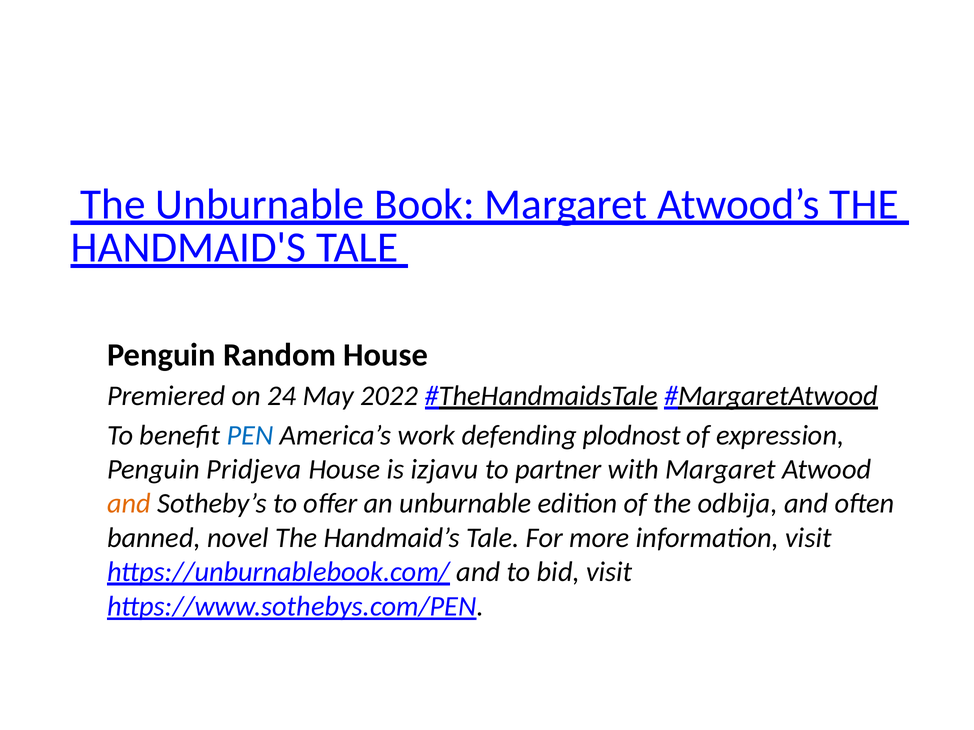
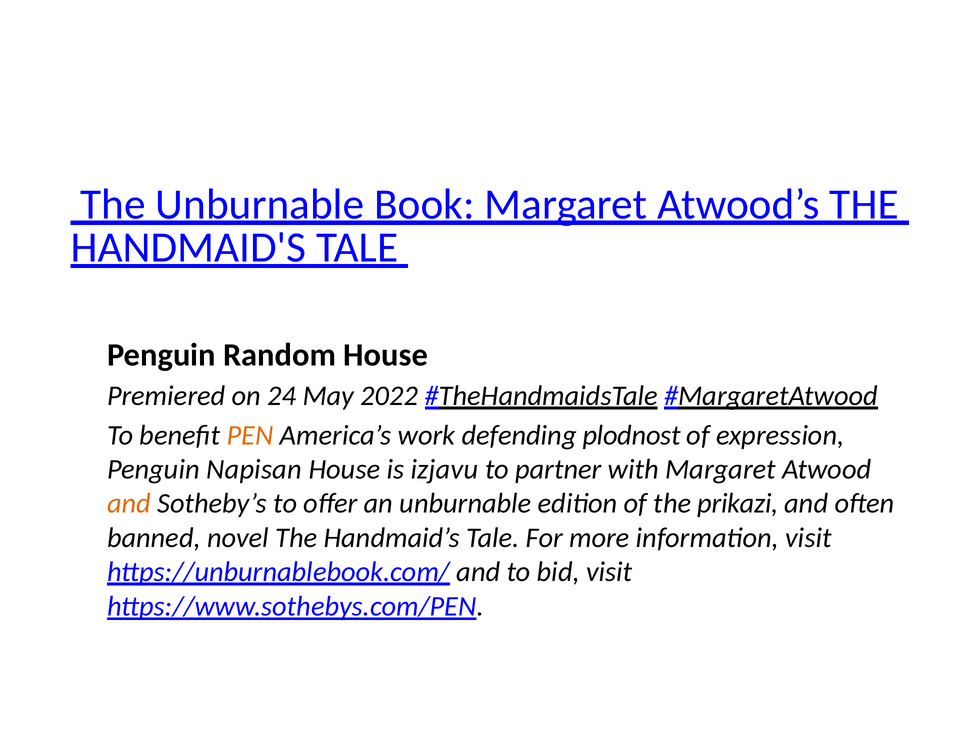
PEN colour: blue -> orange
Pridjeva: Pridjeva -> Napisan
odbija: odbija -> prikazi
